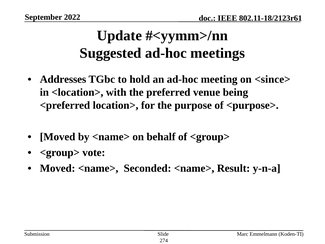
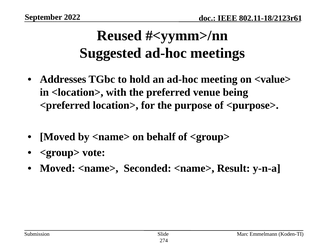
Update: Update -> Reused
<since>: <since> -> <value>
